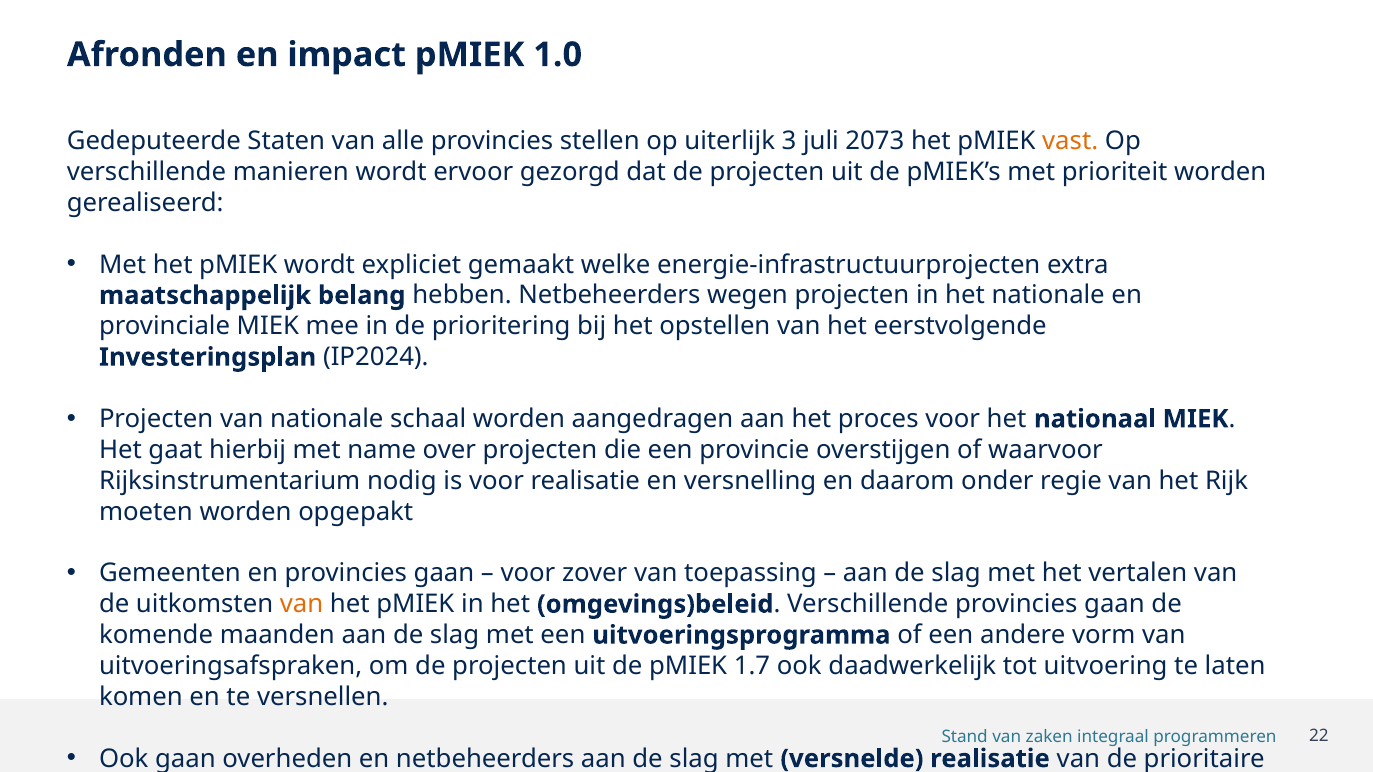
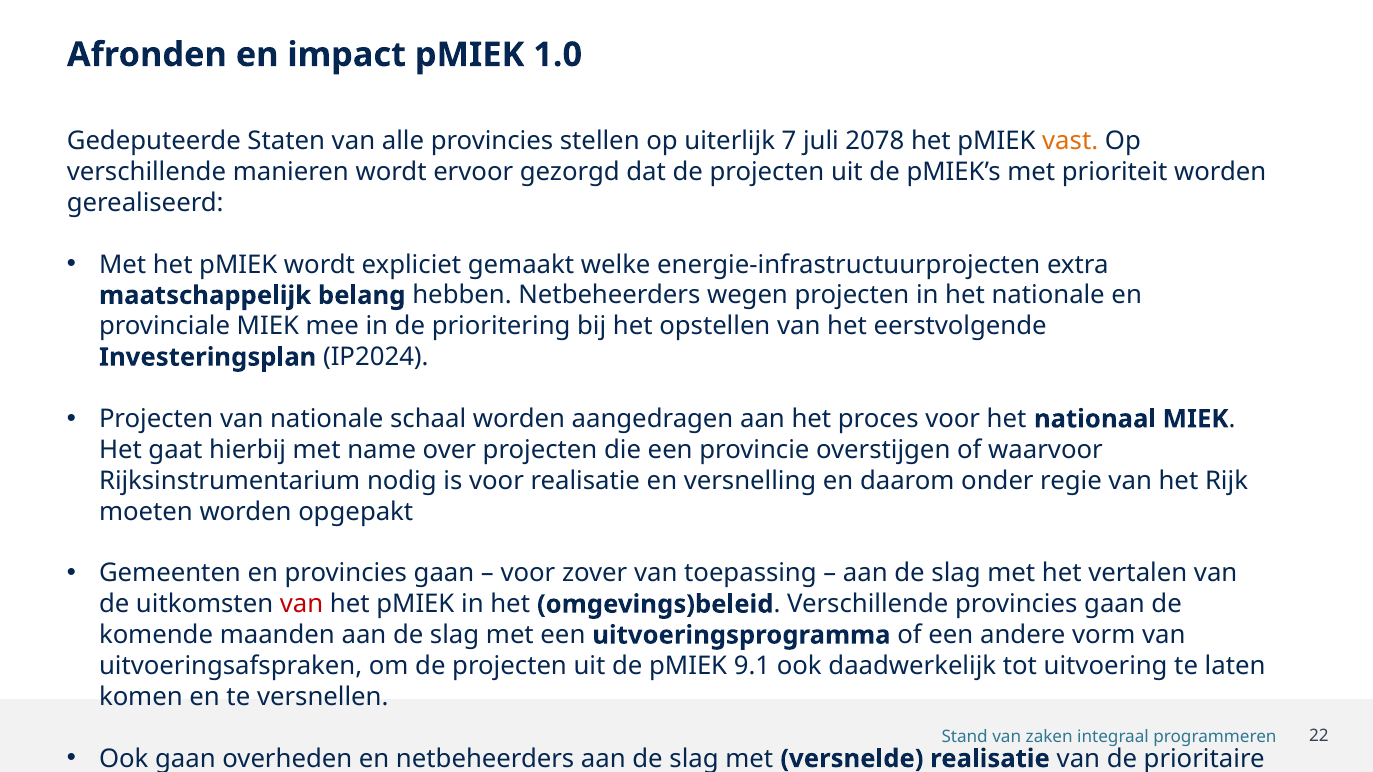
3: 3 -> 7
2073: 2073 -> 2078
van at (302, 604) colour: orange -> red
1.7: 1.7 -> 9.1
